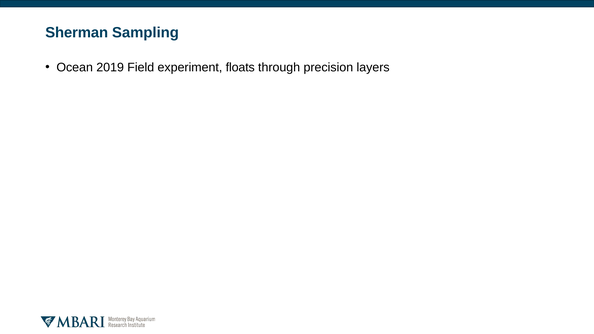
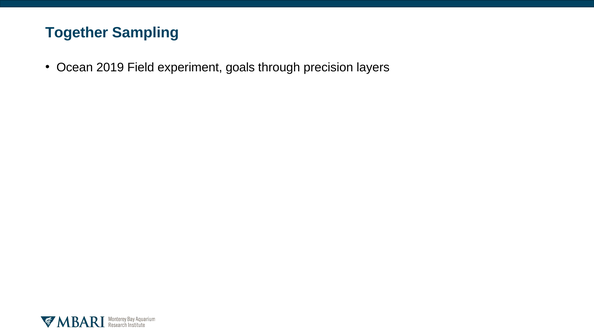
Sherman: Sherman -> Together
floats: floats -> goals
